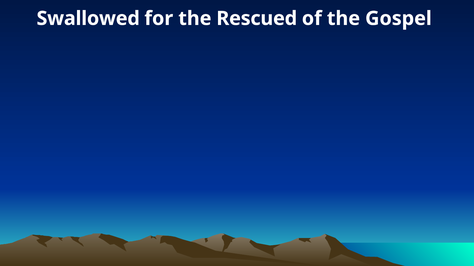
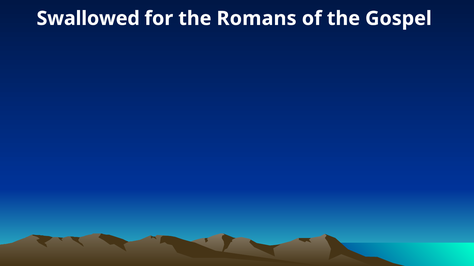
Rescued: Rescued -> Romans
